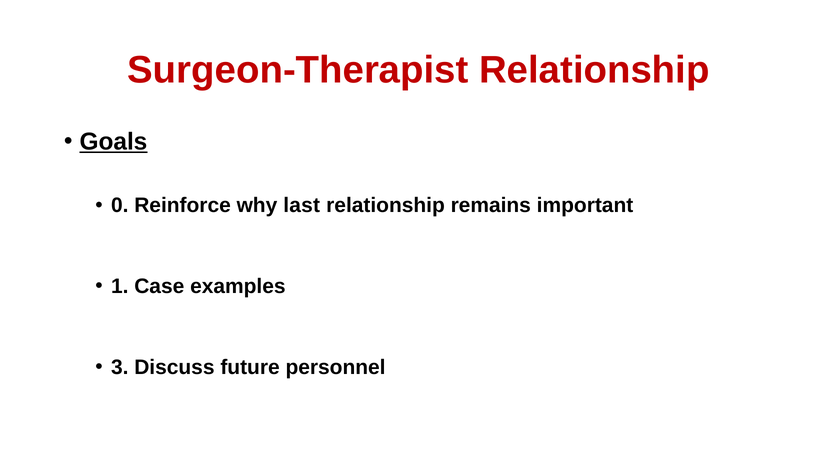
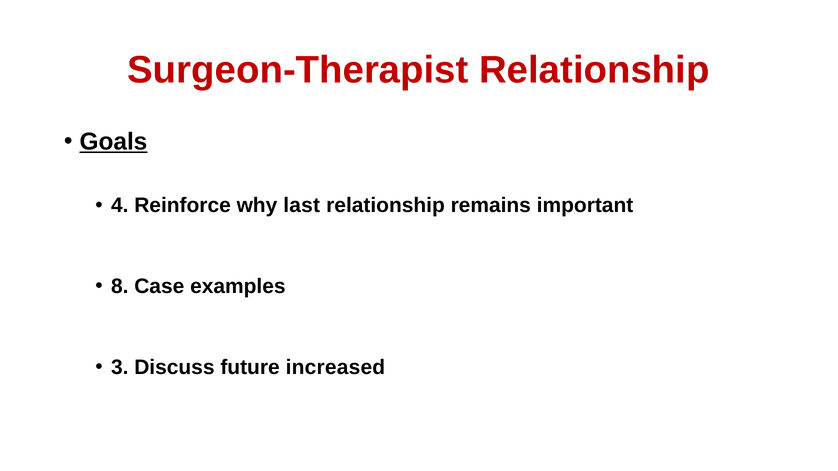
0: 0 -> 4
1: 1 -> 8
personnel: personnel -> increased
